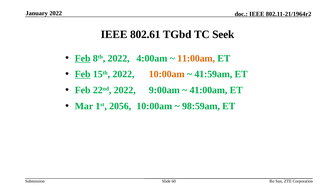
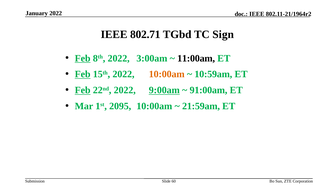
802.61: 802.61 -> 802.71
Seek: Seek -> Sign
4:00am: 4:00am -> 3:00am
11:00am colour: orange -> black
41:59am: 41:59am -> 10:59am
Feb at (83, 90) underline: none -> present
9:00am underline: none -> present
41:00am: 41:00am -> 91:00am
2056: 2056 -> 2095
98:59am: 98:59am -> 21:59am
